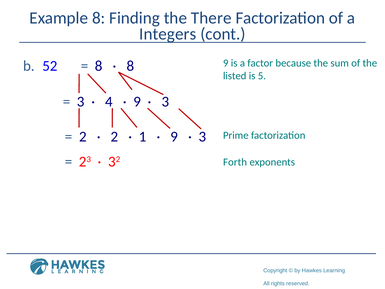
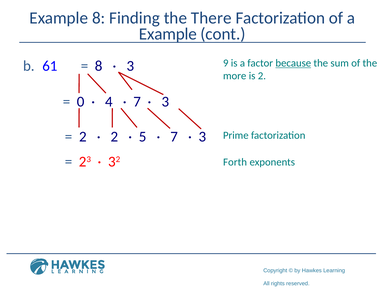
Integers at (168, 34): Integers -> Example
because underline: none -> present
52: 52 -> 61
8 at (130, 66): 8 -> 3
listed: listed -> more
is 5: 5 -> 2
3 at (81, 101): 3 -> 0
9 at (137, 101): 9 -> 7
1: 1 -> 5
9 at (174, 136): 9 -> 7
